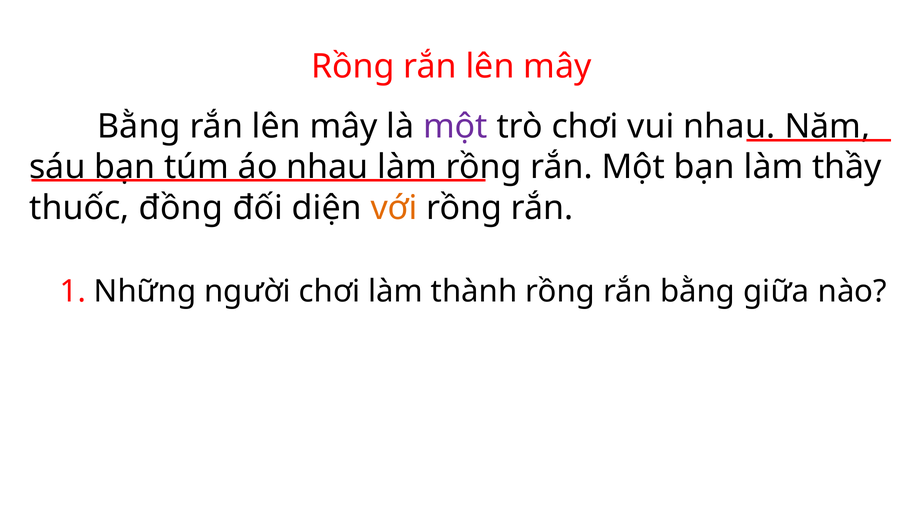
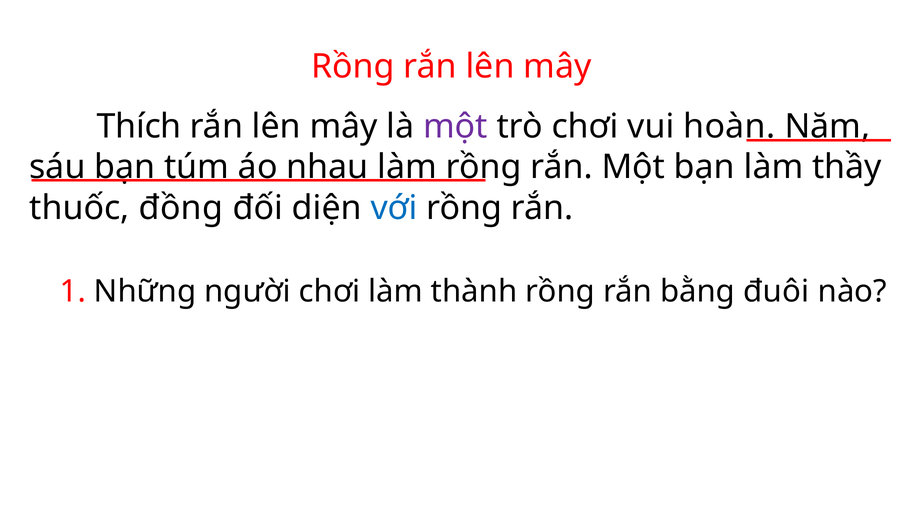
Bằng at (139, 126): Bằng -> Thích
vui nhau: nhau -> hoàn
với colour: orange -> blue
giữa: giữa -> đuôi
